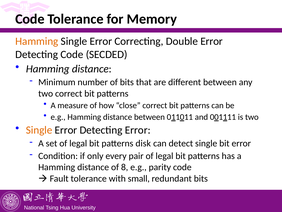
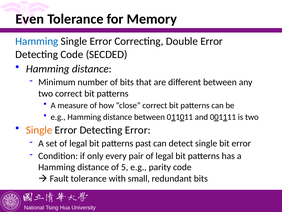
Code at (30, 19): Code -> Even
Hamming at (37, 41) colour: orange -> blue
disk: disk -> past
8: 8 -> 5
